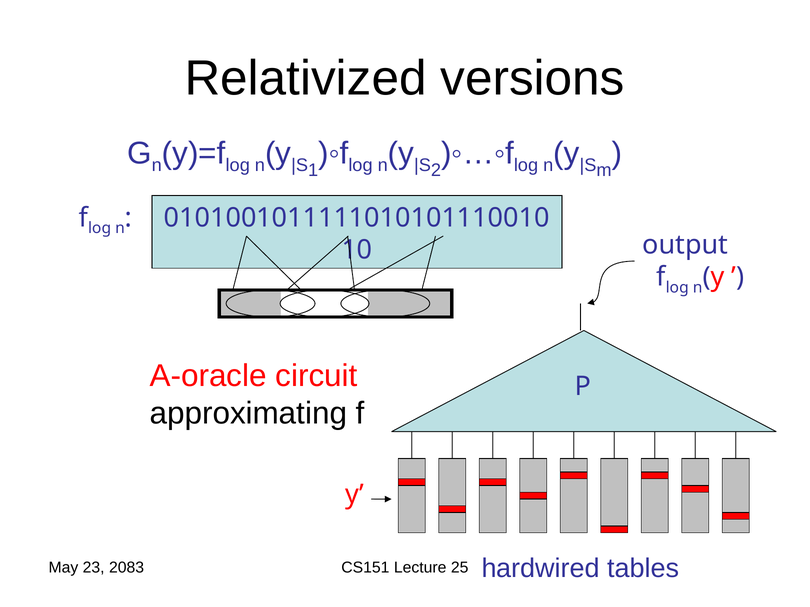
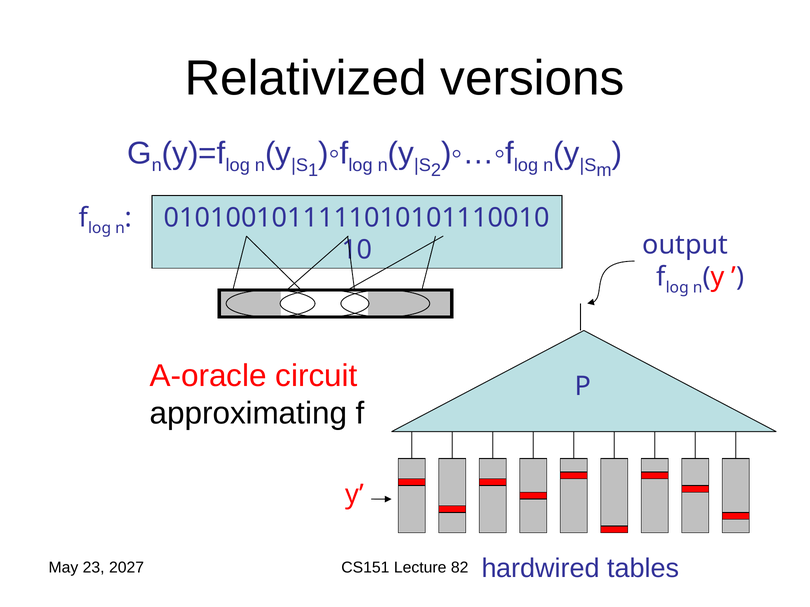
2083: 2083 -> 2027
25: 25 -> 82
